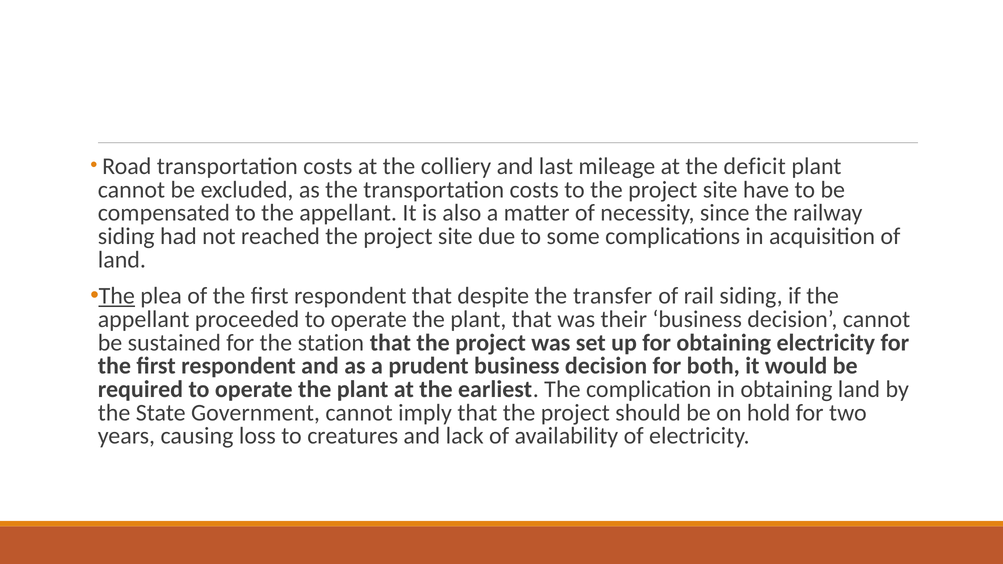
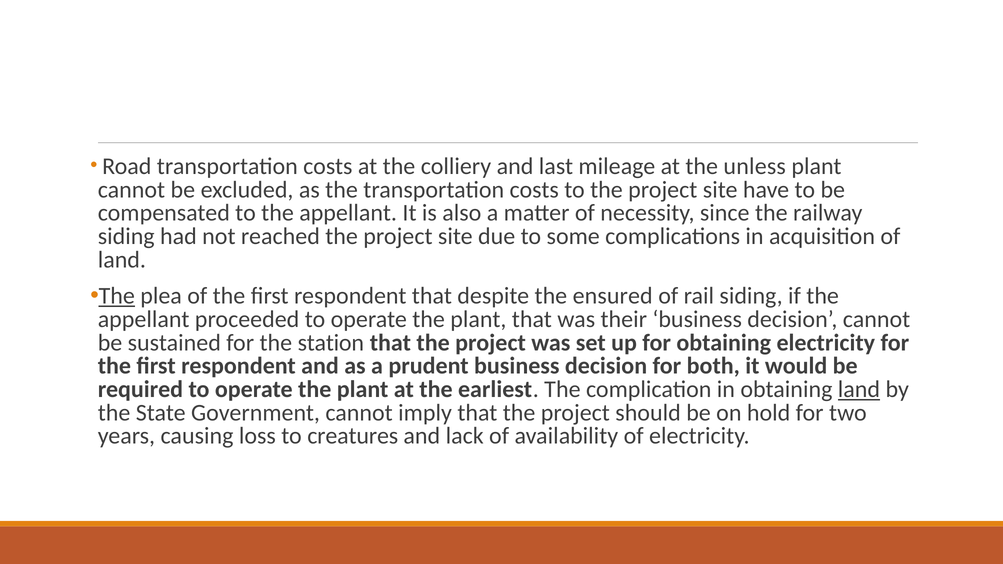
deficit: deficit -> unless
transfer: transfer -> ensured
land at (859, 390) underline: none -> present
